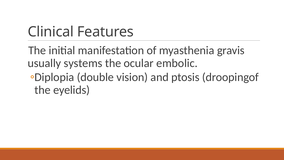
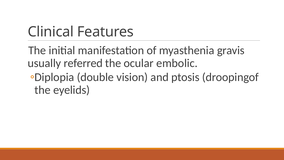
systems: systems -> referred
